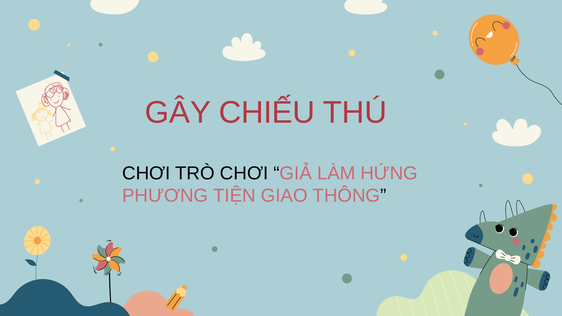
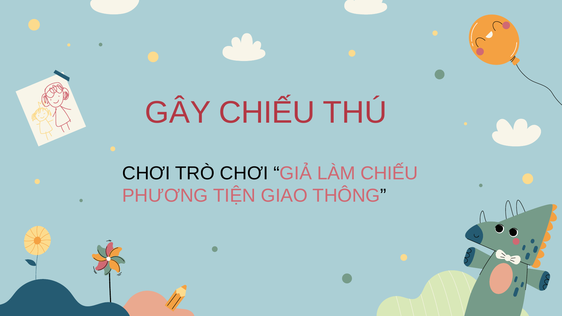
LÀM HỨNG: HỨNG -> CHIẾU
